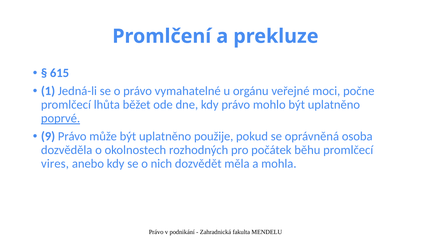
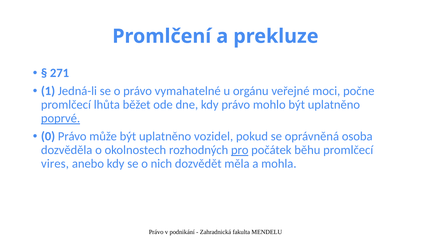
615: 615 -> 271
9: 9 -> 0
použije: použije -> vozidel
pro underline: none -> present
